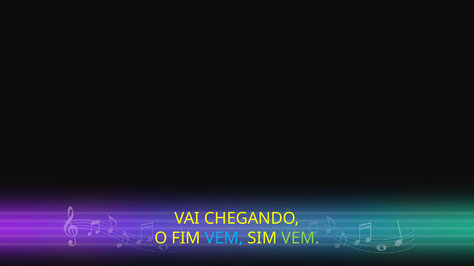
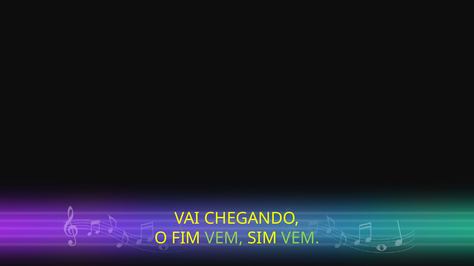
VEM at (224, 239) colour: light blue -> light green
